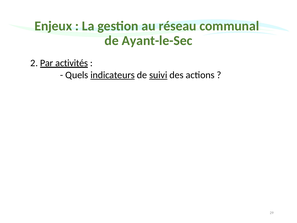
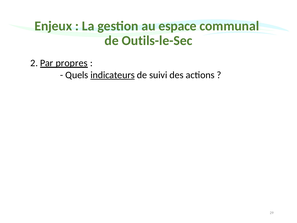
réseau: réseau -> espace
Ayant-le-Sec: Ayant-le-Sec -> Outils-le-Sec
activités: activités -> propres
suivi underline: present -> none
